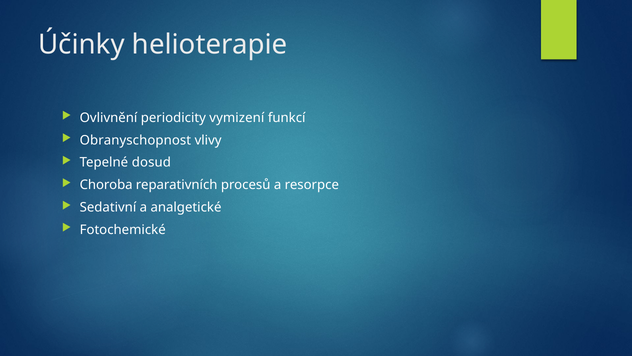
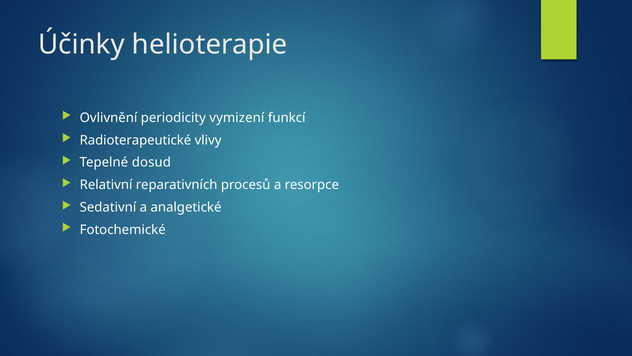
Obranyschopnost: Obranyschopnost -> Radioterapeutické
Choroba: Choroba -> Relativní
